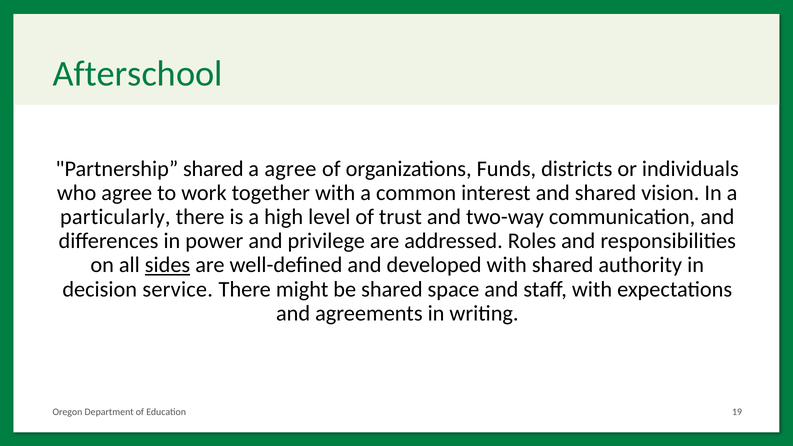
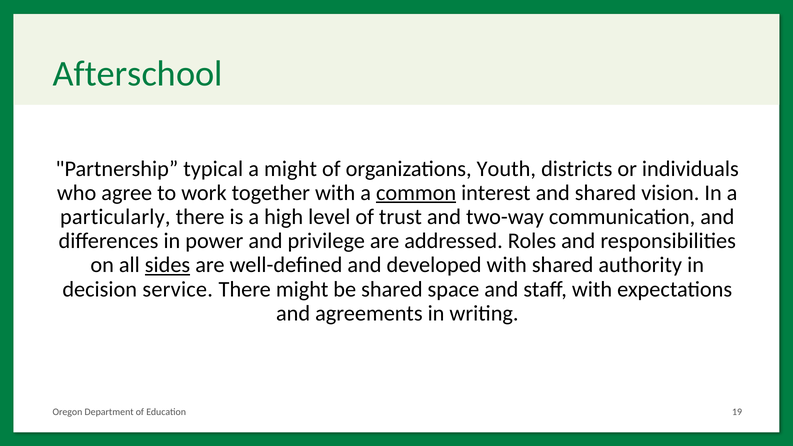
Partnership shared: shared -> typical
a agree: agree -> might
Funds: Funds -> Youth
common underline: none -> present
